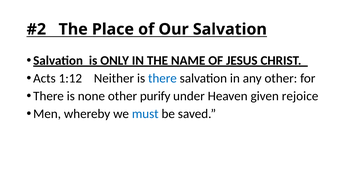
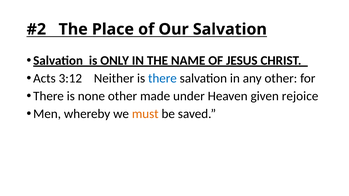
1:12: 1:12 -> 3:12
purify: purify -> made
must colour: blue -> orange
